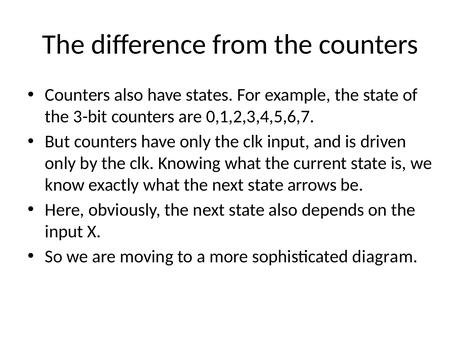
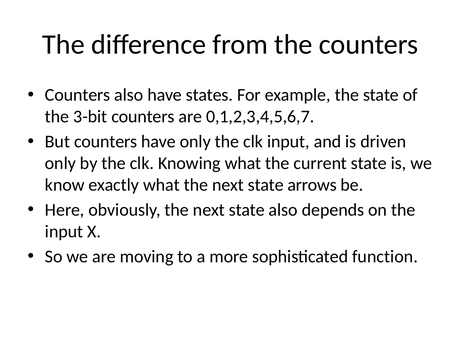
diagram: diagram -> function
